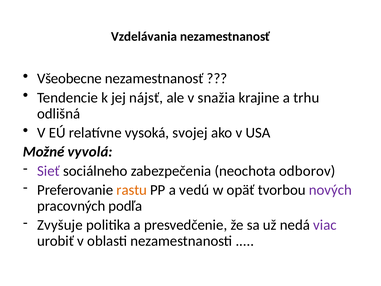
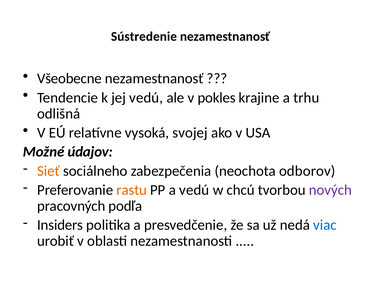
Vzdelávania: Vzdelávania -> Sústredenie
jej nájsť: nájsť -> vedú
snažia: snažia -> pokles
vyvolá: vyvolá -> údajov
Sieť colour: purple -> orange
opäť: opäť -> chcú
Zvyšuje: Zvyšuje -> Insiders
viac colour: purple -> blue
